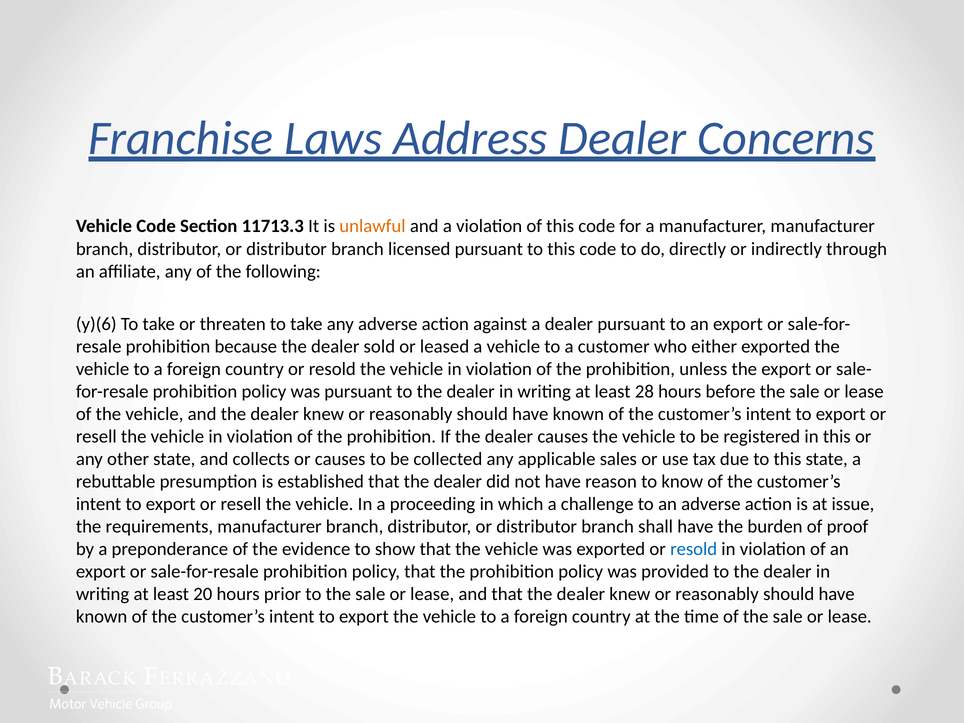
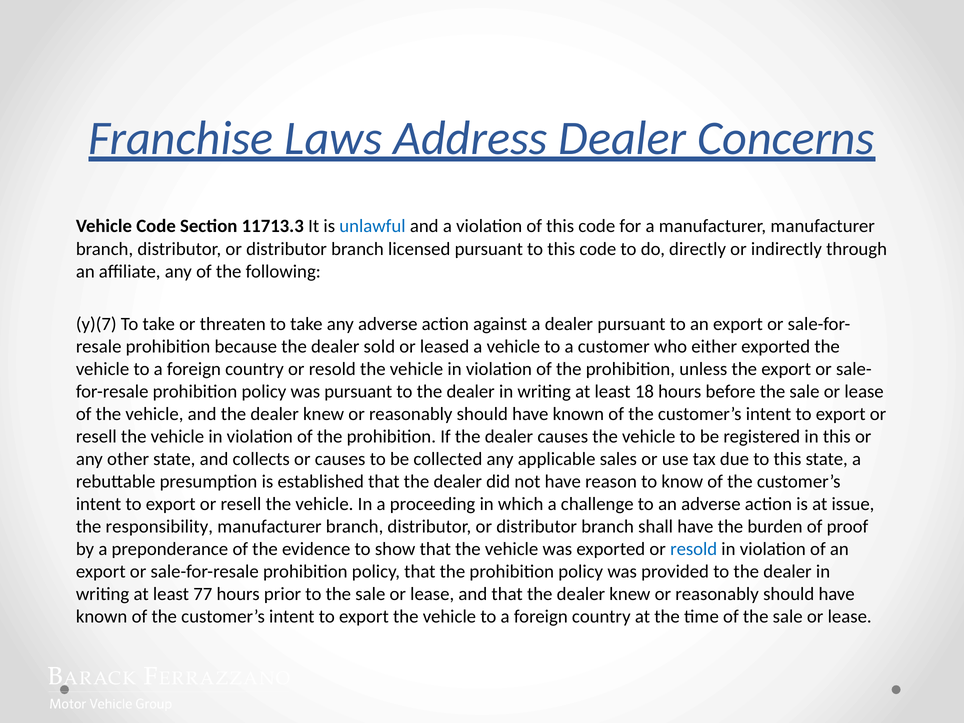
unlawful colour: orange -> blue
y)(6: y)(6 -> y)(7
28: 28 -> 18
requirements: requirements -> responsibility
20: 20 -> 77
